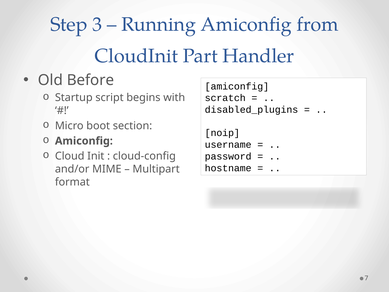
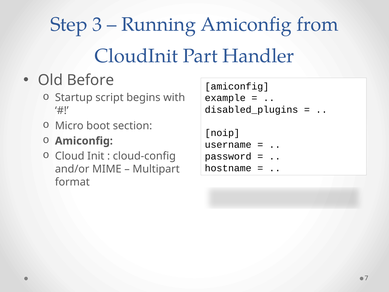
scratch: scratch -> example
